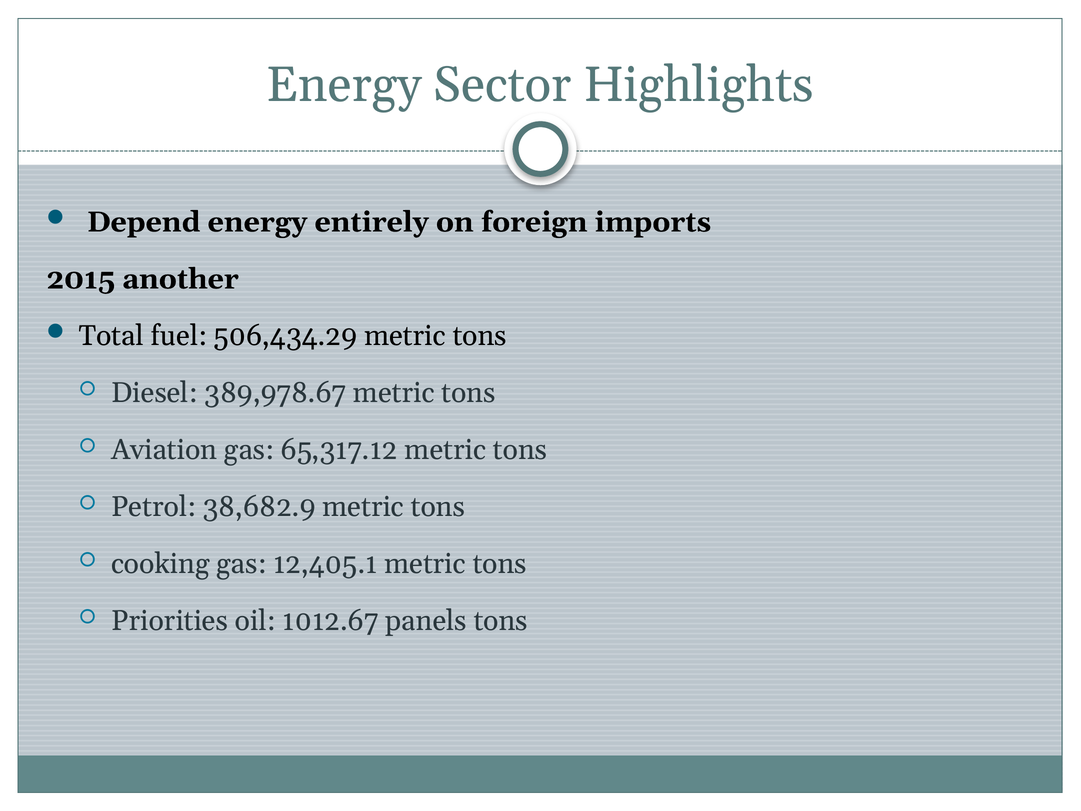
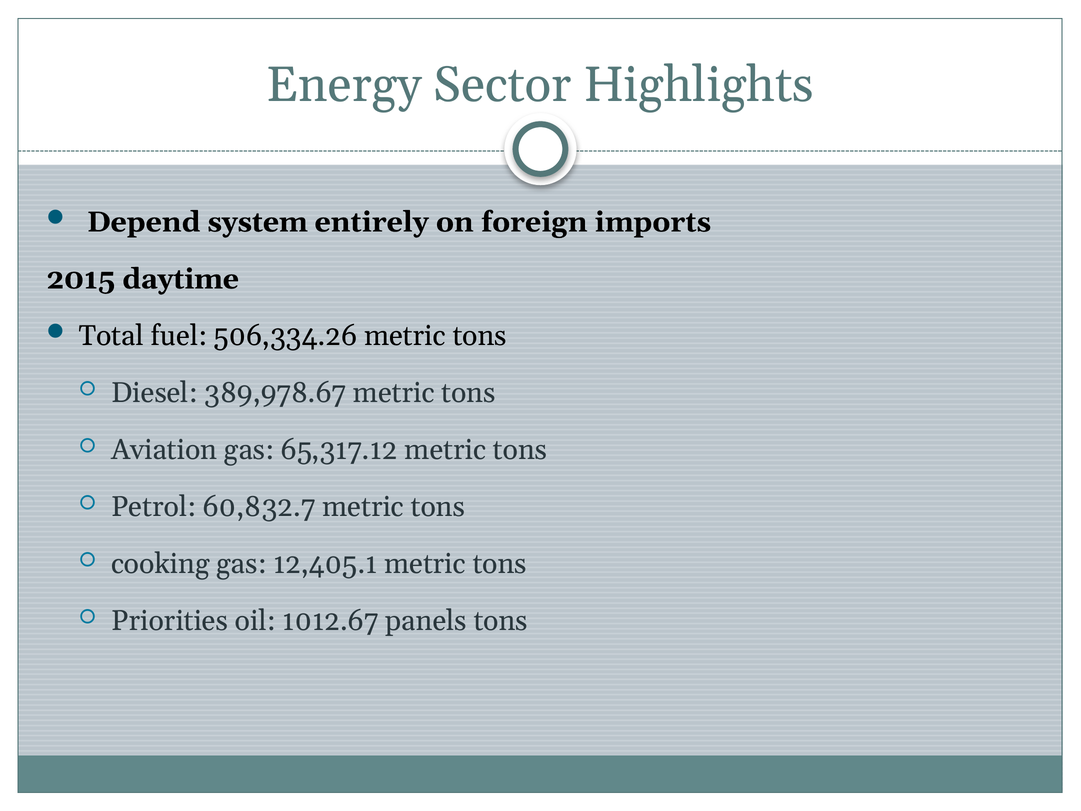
Depend energy: energy -> system
another: another -> daytime
506,434.29: 506,434.29 -> 506,334.26
38,682.9: 38,682.9 -> 60,832.7
